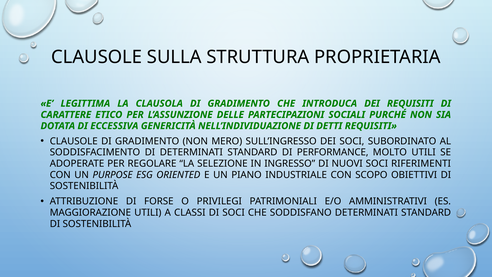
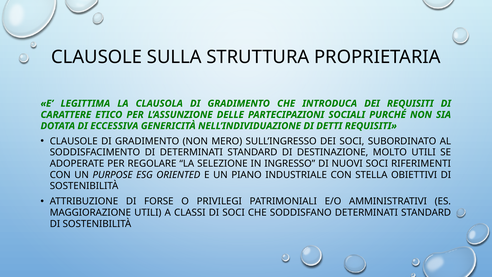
PERFORMANCE: PERFORMANCE -> DESTINAZIONE
SCOPO: SCOPO -> STELLA
